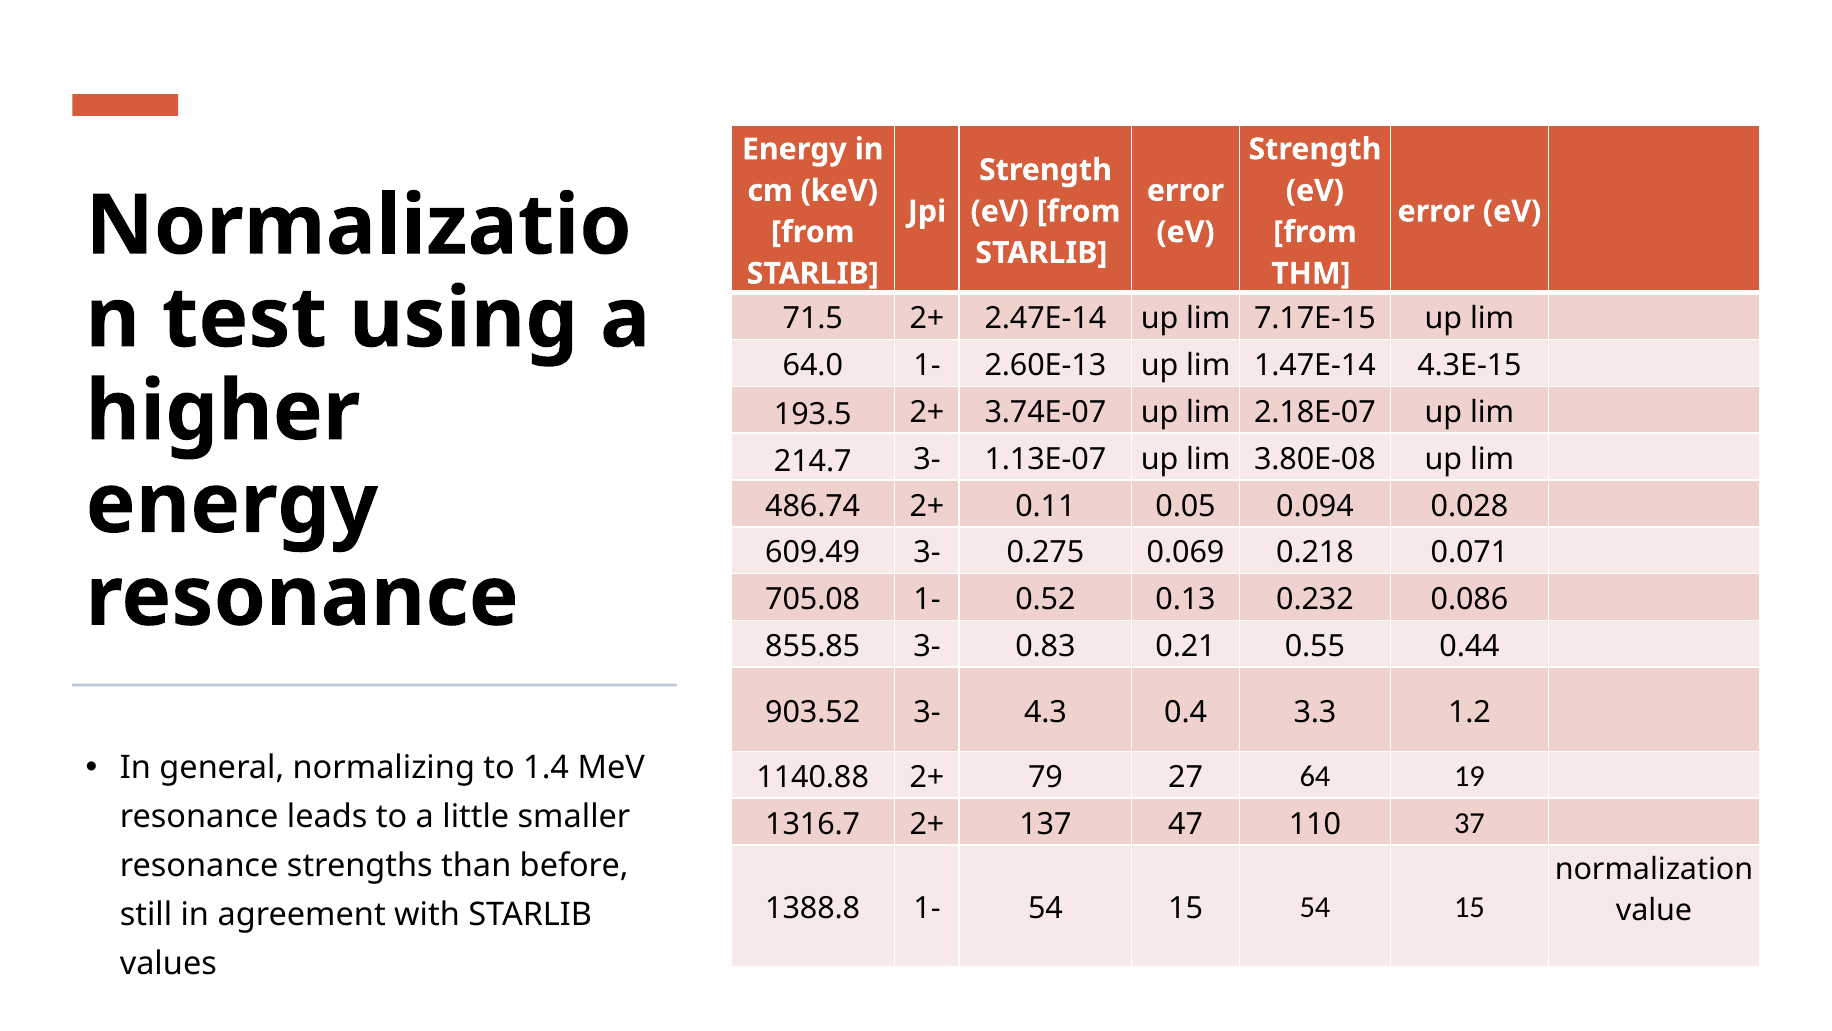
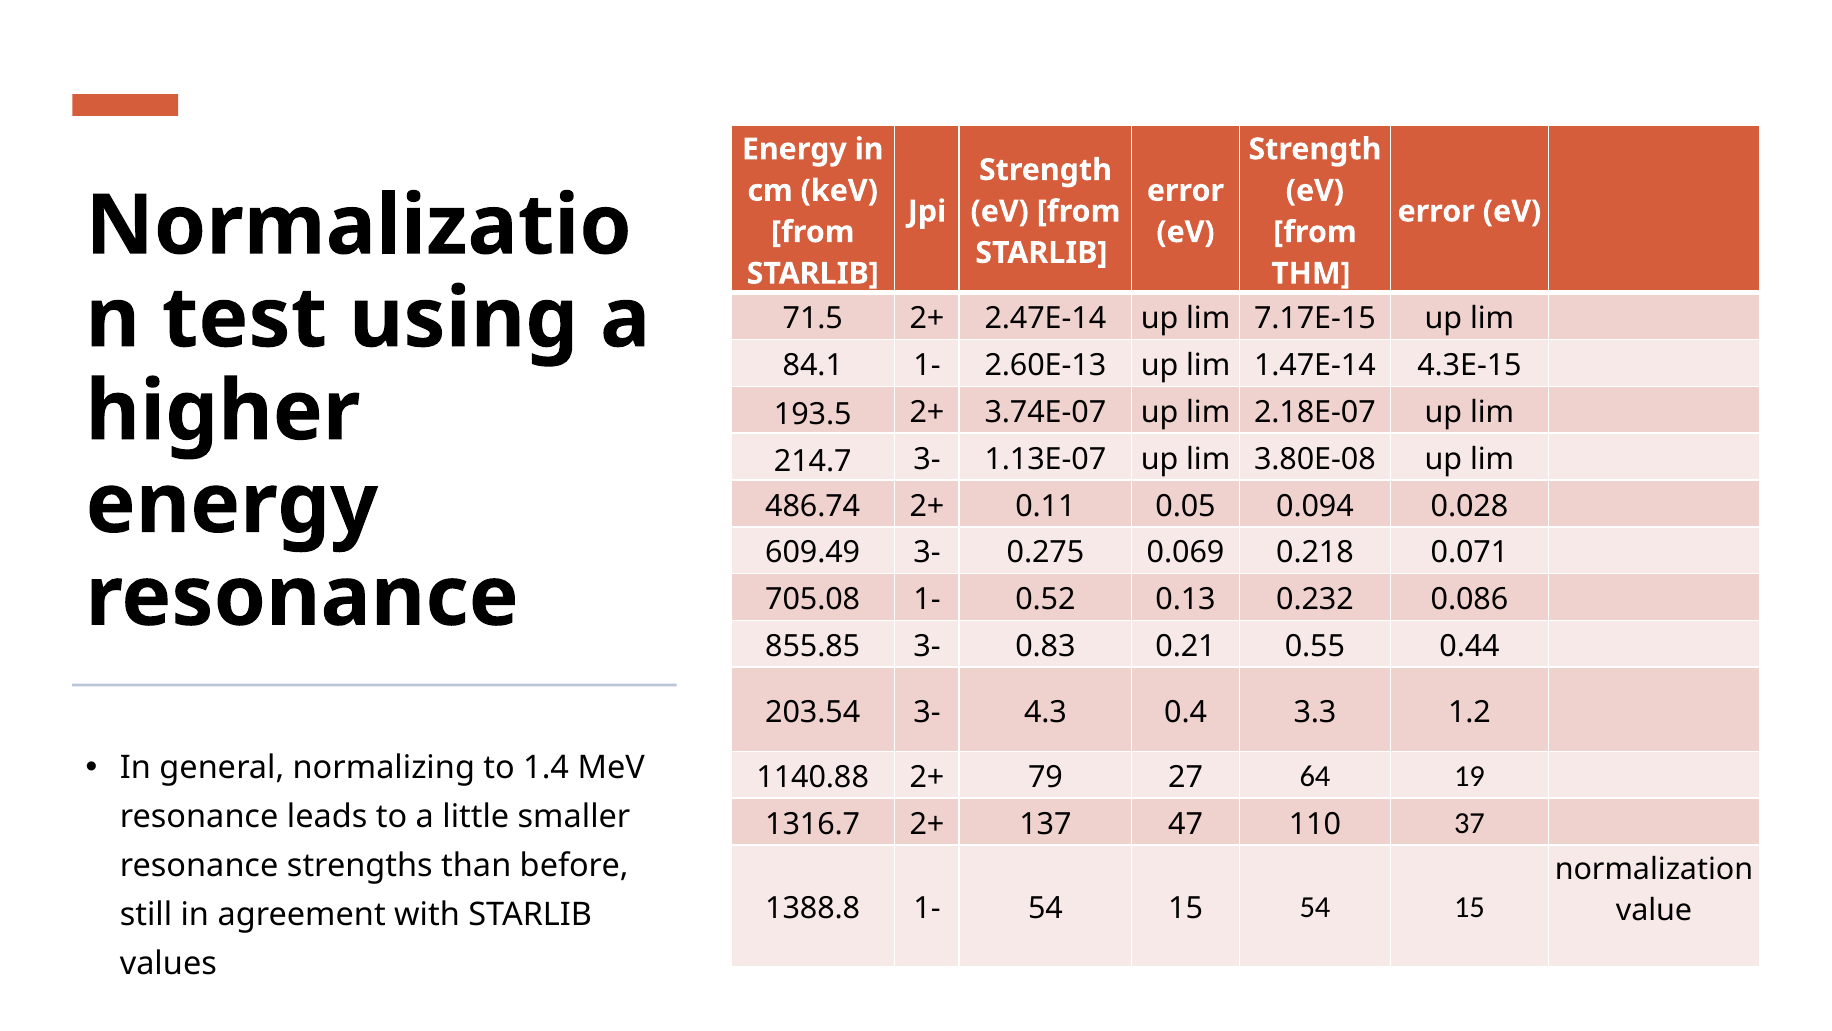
64.0: 64.0 -> 84.1
903.52: 903.52 -> 203.54
